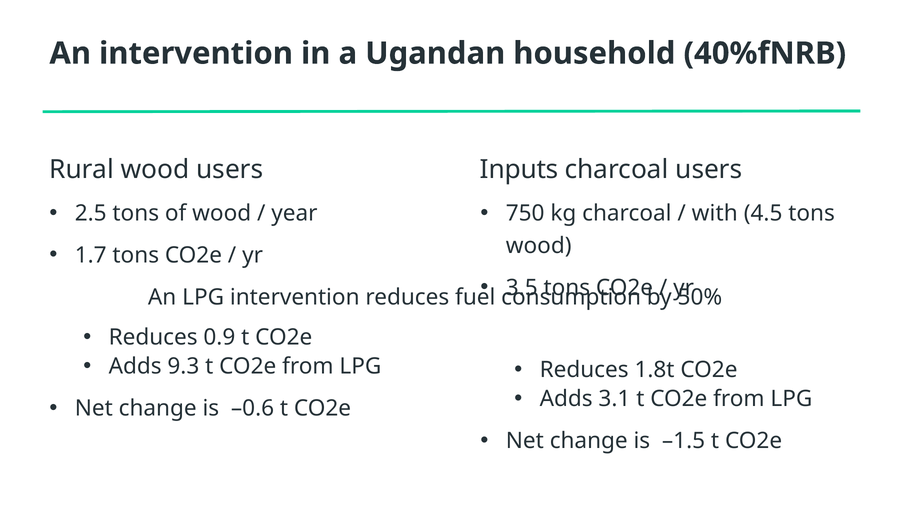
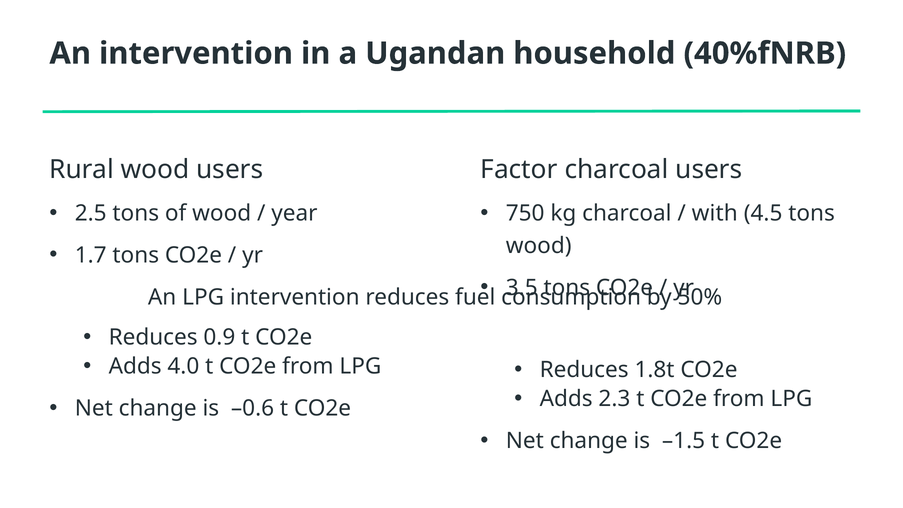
Inputs: Inputs -> Factor
9.3: 9.3 -> 4.0
3.1: 3.1 -> 2.3
